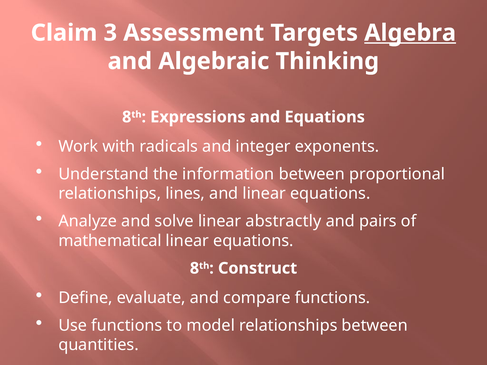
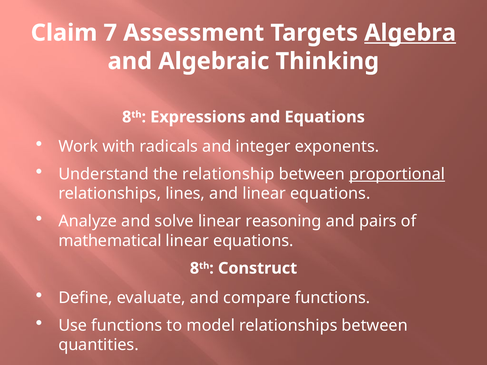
3: 3 -> 7
information: information -> relationship
proportional underline: none -> present
abstractly: abstractly -> reasoning
